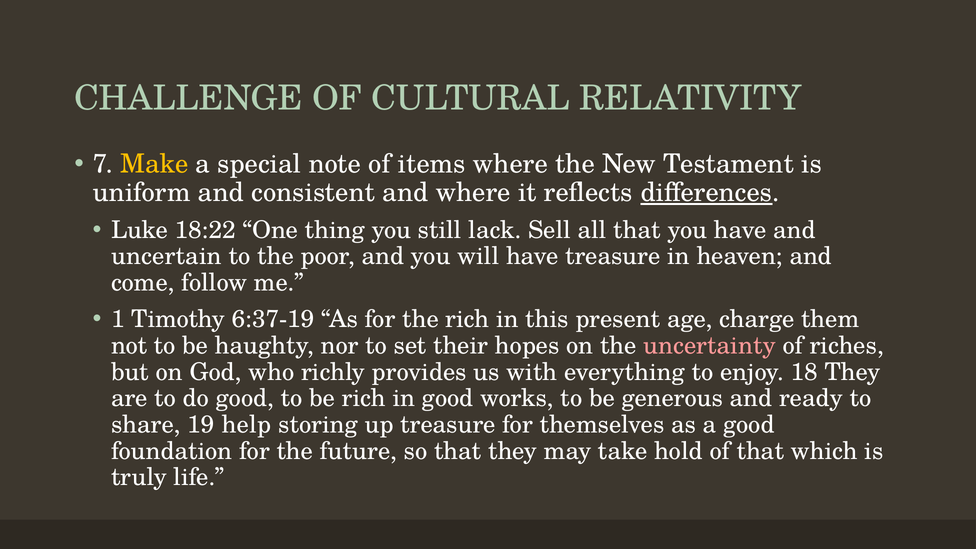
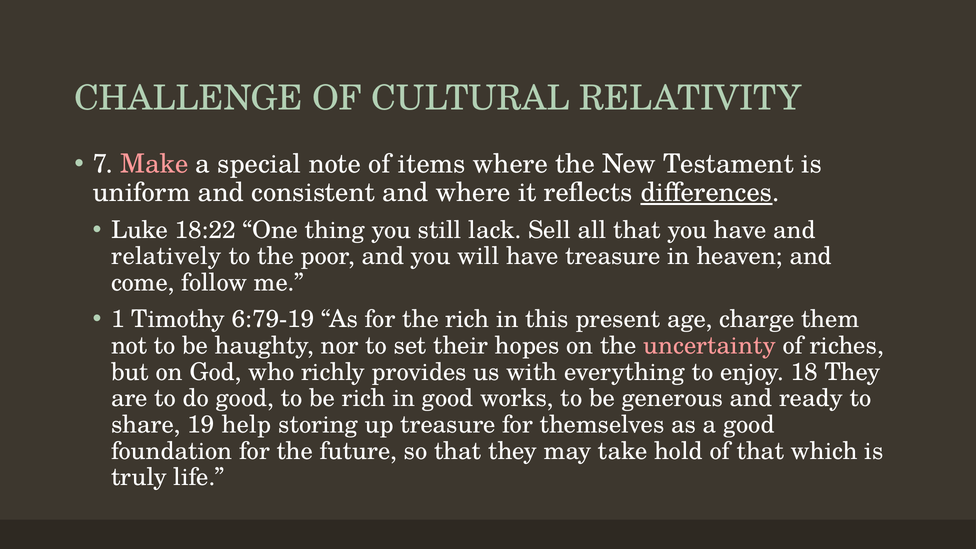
Make colour: yellow -> pink
uncertain: uncertain -> relatively
6:37-19: 6:37-19 -> 6:79-19
